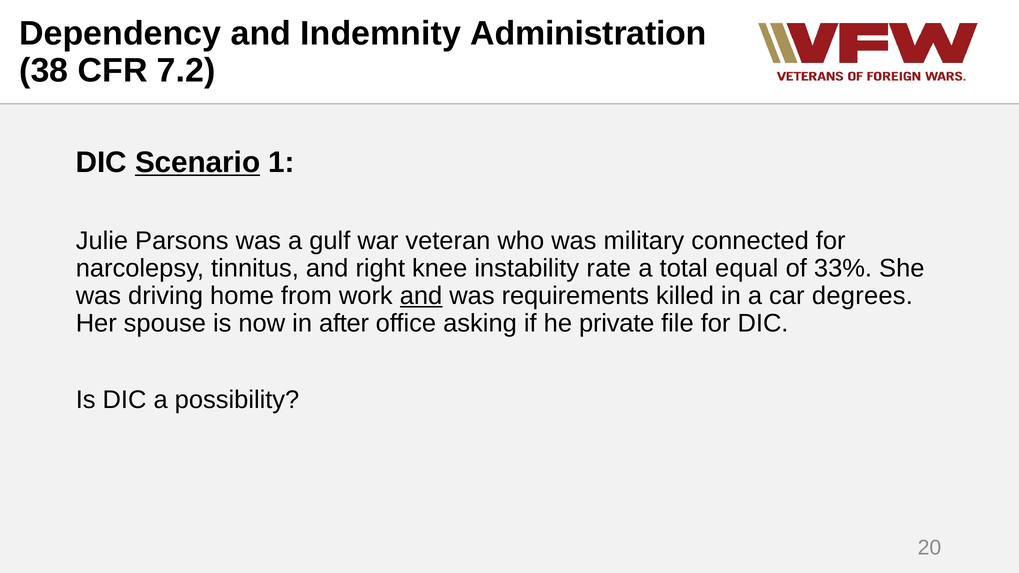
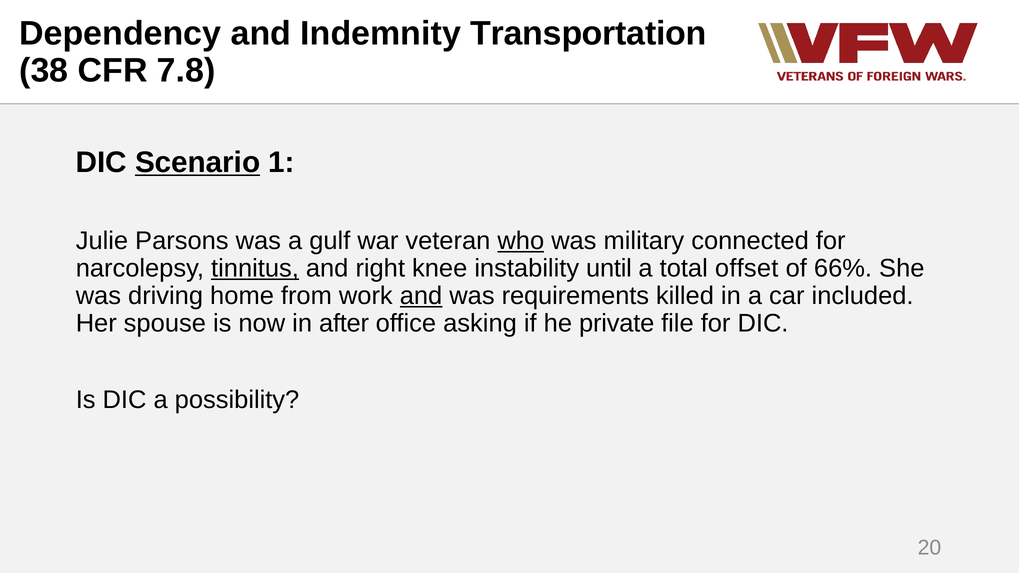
Administration: Administration -> Transportation
7.2: 7.2 -> 7.8
who underline: none -> present
tinnitus underline: none -> present
rate: rate -> until
equal: equal -> offset
33%: 33% -> 66%
degrees: degrees -> included
